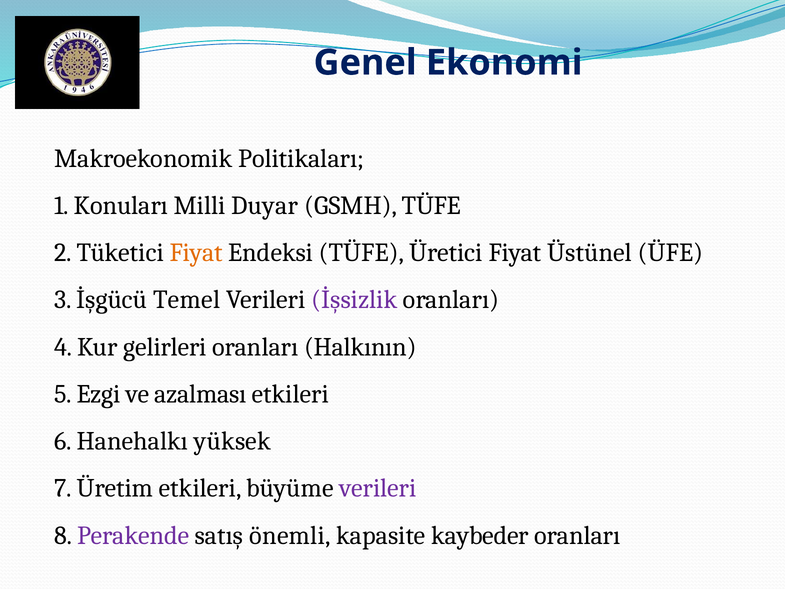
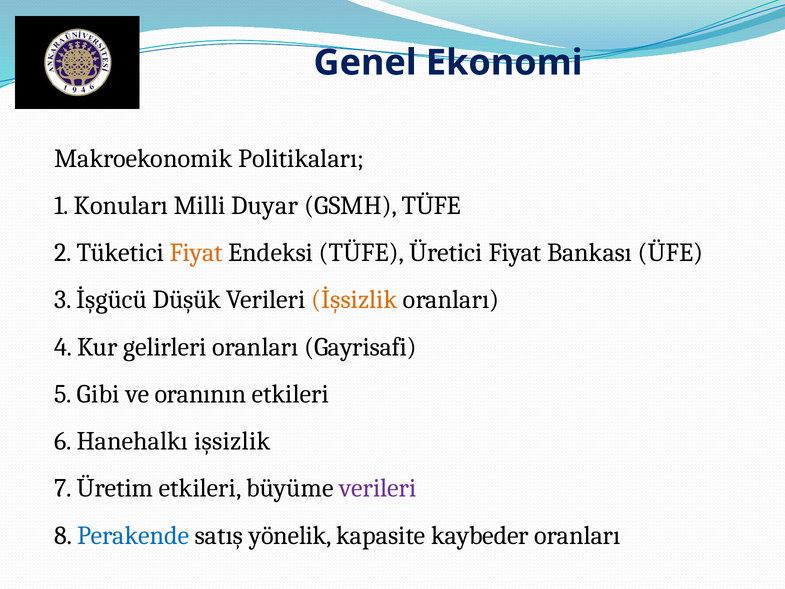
Üstünel: Üstünel -> Bankası
Temel: Temel -> Düşük
İşsizlik colour: purple -> orange
Halkının: Halkının -> Gayrisafi
Ezgi: Ezgi -> Gibi
azalması: azalması -> oranının
yüksek: yüksek -> işsizlik
Perakende colour: purple -> blue
önemli: önemli -> yönelik
